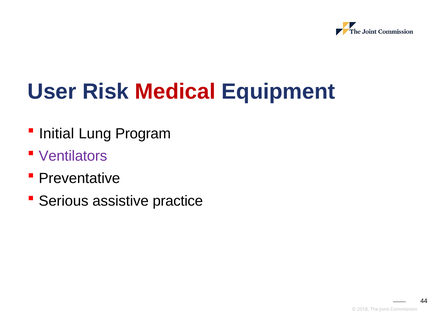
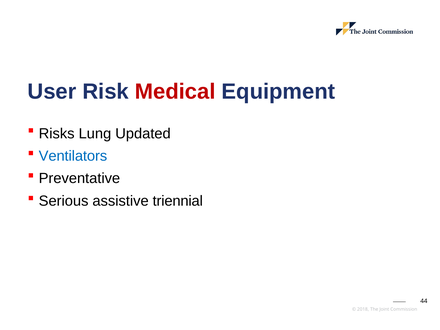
Initial: Initial -> Risks
Program: Program -> Updated
Ventilators colour: purple -> blue
practice: practice -> triennial
